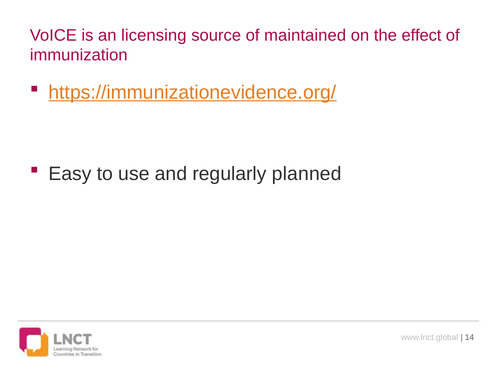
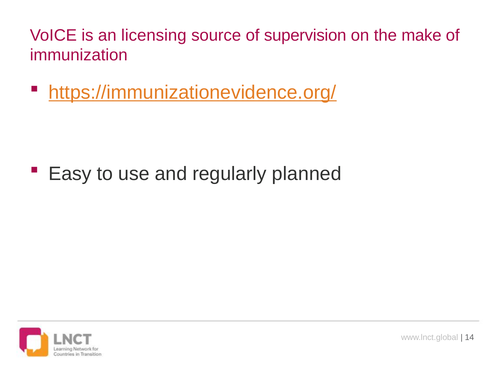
maintained: maintained -> supervision
effect: effect -> make
